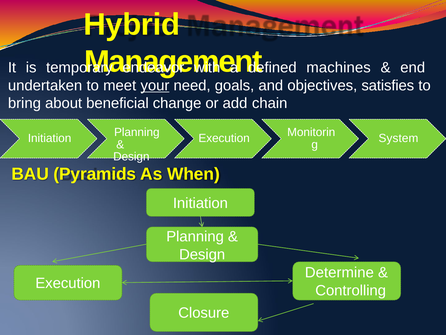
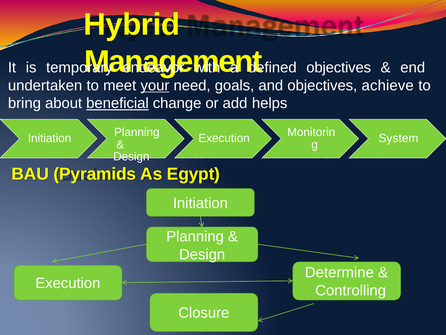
defined machines: machines -> objectives
satisfies: satisfies -> achieve
beneficial underline: none -> present
chain: chain -> helps
When: When -> Egypt
